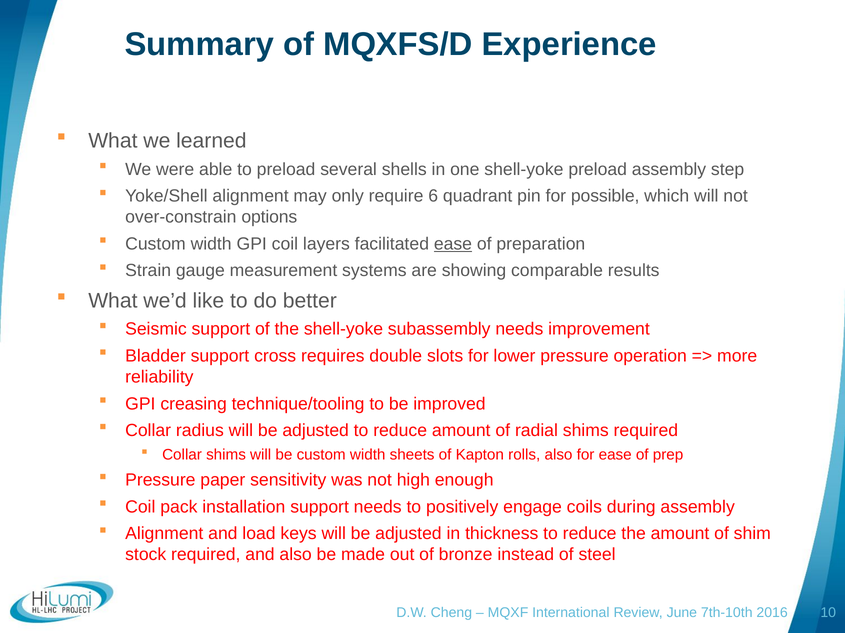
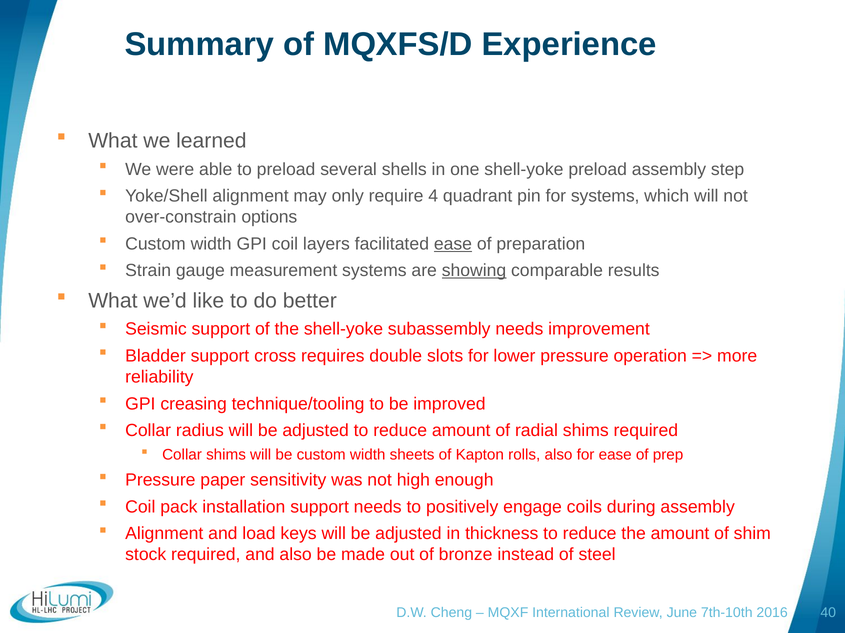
6: 6 -> 4
for possible: possible -> systems
showing underline: none -> present
10: 10 -> 40
